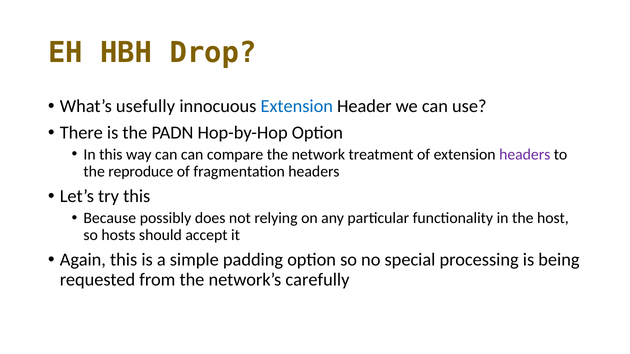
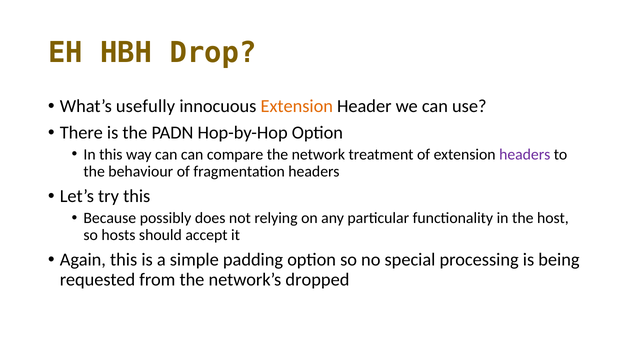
Extension at (297, 106) colour: blue -> orange
reproduce: reproduce -> behaviour
carefully: carefully -> dropped
